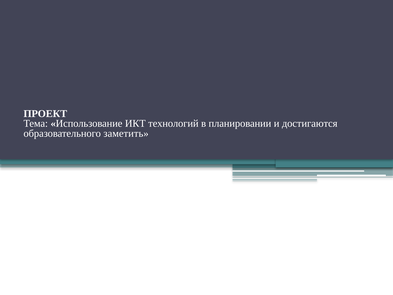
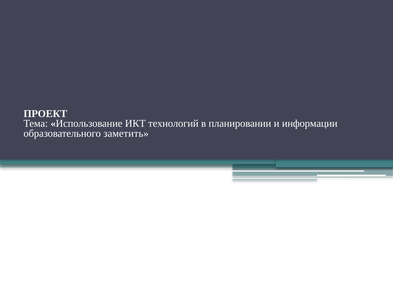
достигаются: достигаются -> информации
